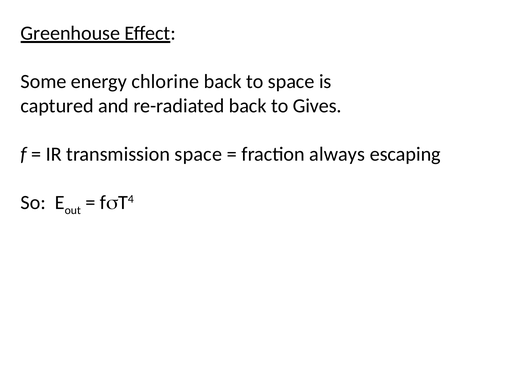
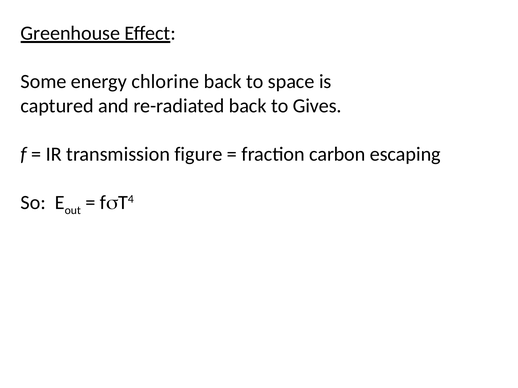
transmission space: space -> figure
always: always -> carbon
